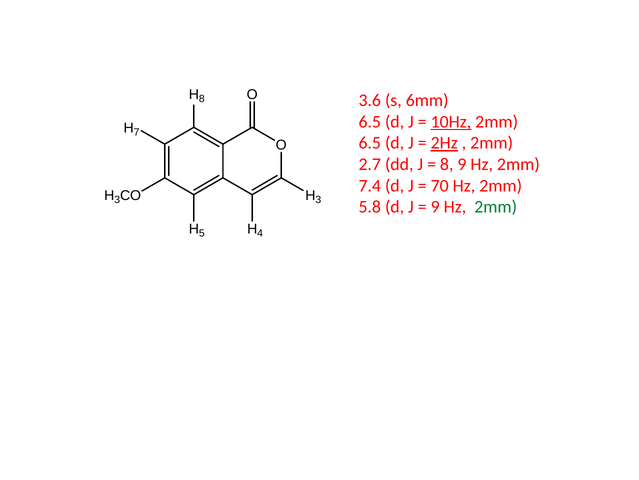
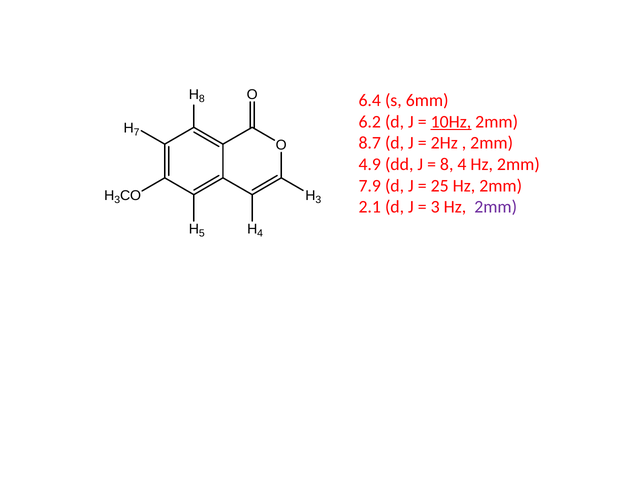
3.6: 3.6 -> 6.4
6.5 at (370, 122): 6.5 -> 6.2
6.5 at (370, 143): 6.5 -> 8.7
2Hz underline: present -> none
2.7: 2.7 -> 4.9
8 9: 9 -> 4
7.4: 7.4 -> 7.9
70: 70 -> 25
5.8: 5.8 -> 2.1
9 at (435, 207): 9 -> 3
2mm at (496, 207) colour: green -> purple
